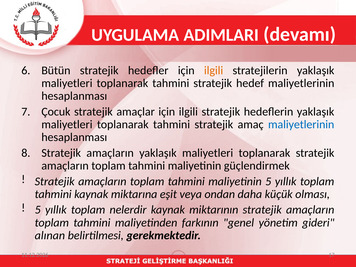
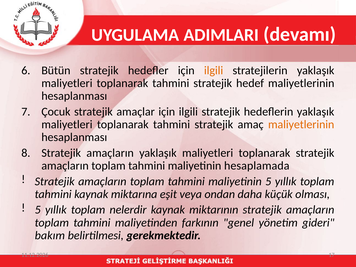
maliyetlerinin at (301, 124) colour: blue -> orange
güçlendirmek: güçlendirmek -> hesaplamada
alınan: alınan -> bakım
